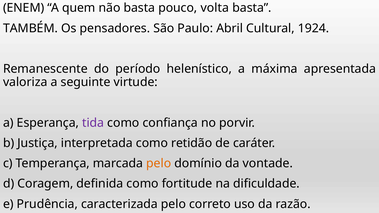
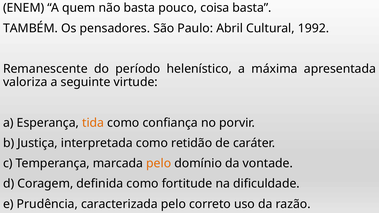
volta: volta -> coisa
1924: 1924 -> 1992
tida colour: purple -> orange
